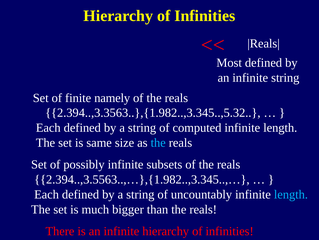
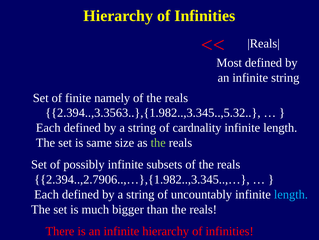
computed: computed -> cardnality
the at (158, 142) colour: light blue -> light green
2.394..,3.5563..,…},{1.982..,3.345..,…: 2.394..,3.5563..,…},{1.982..,3.345..,… -> 2.394..,2.7906..,…},{1.982..,3.345..,…
